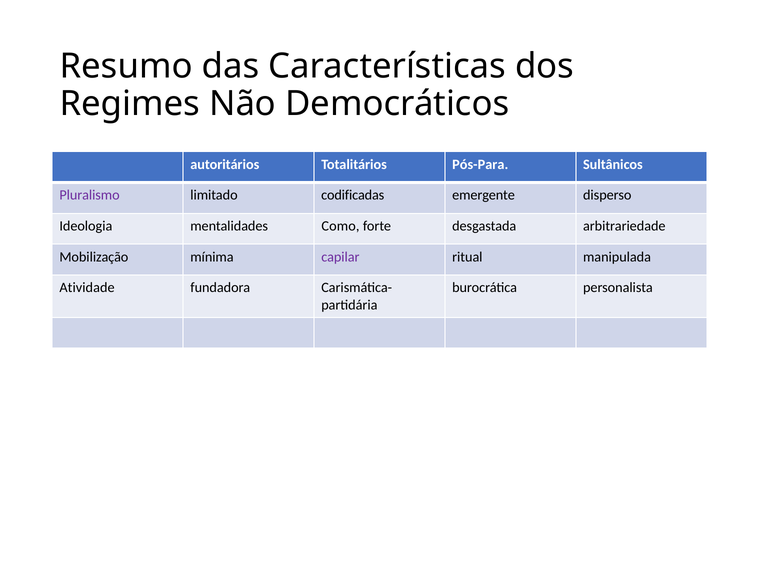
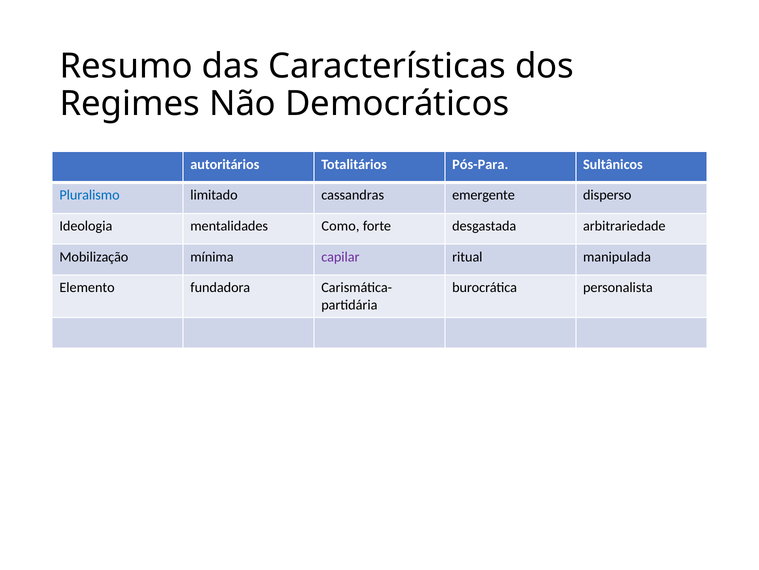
Pluralismo colour: purple -> blue
codificadas: codificadas -> cassandras
Atividade: Atividade -> Elemento
